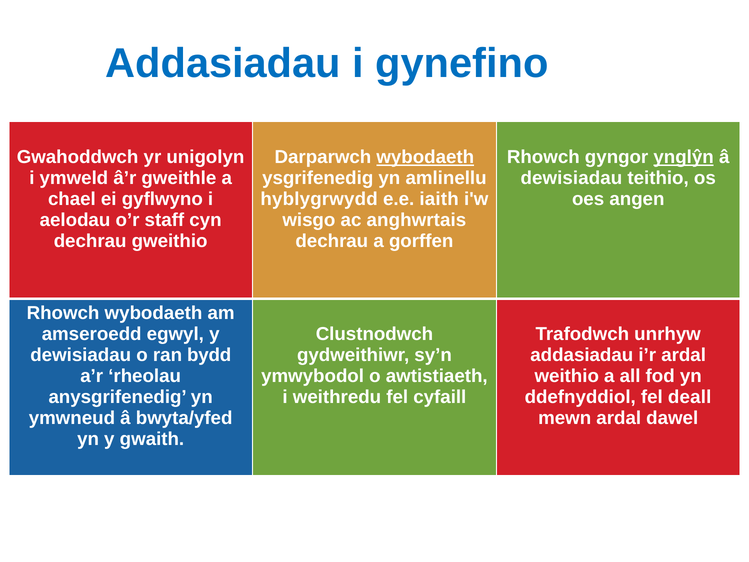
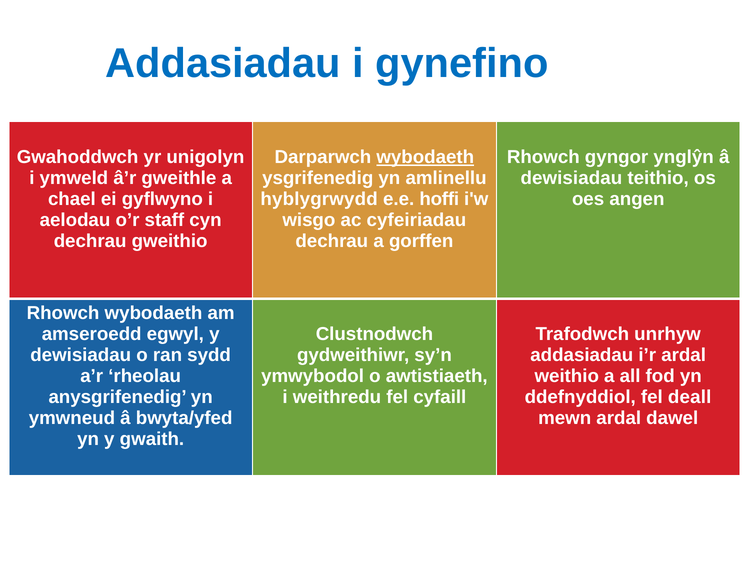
ynglŷn underline: present -> none
iaith: iaith -> hoffi
anghwrtais: anghwrtais -> cyfeiriadau
bydd: bydd -> sydd
